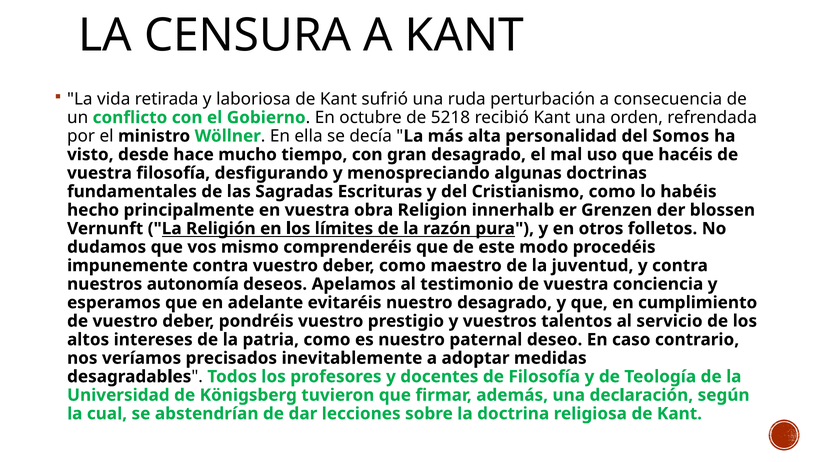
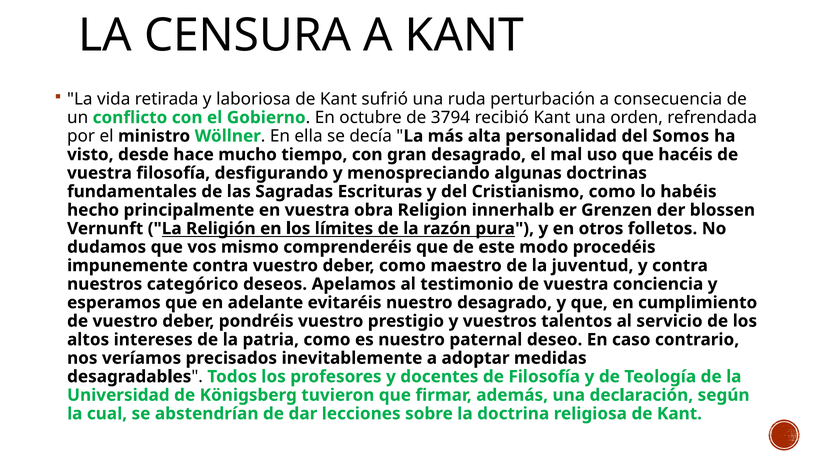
5218: 5218 -> 3794
autonomía: autonomía -> categórico
